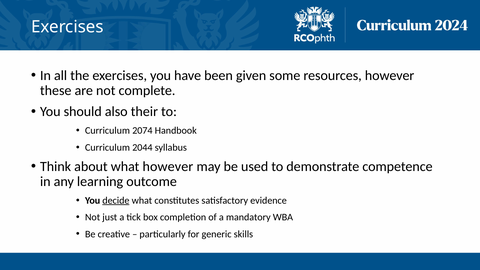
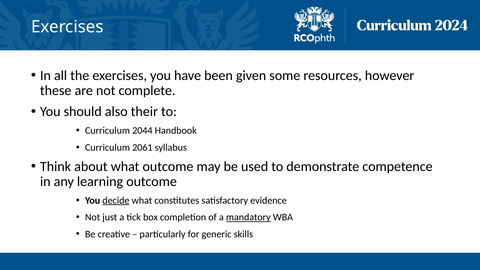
2074: 2074 -> 2044
2044: 2044 -> 2061
what however: however -> outcome
mandatory underline: none -> present
